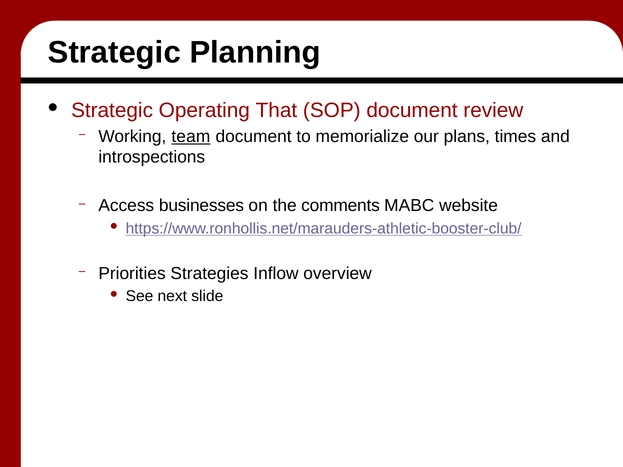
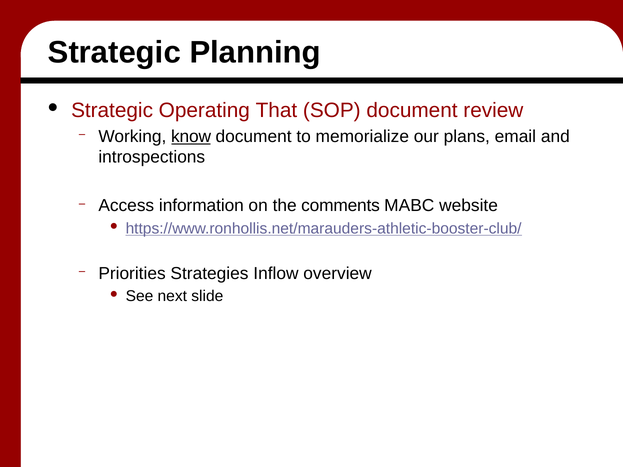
team: team -> know
times: times -> email
businesses: businesses -> information
